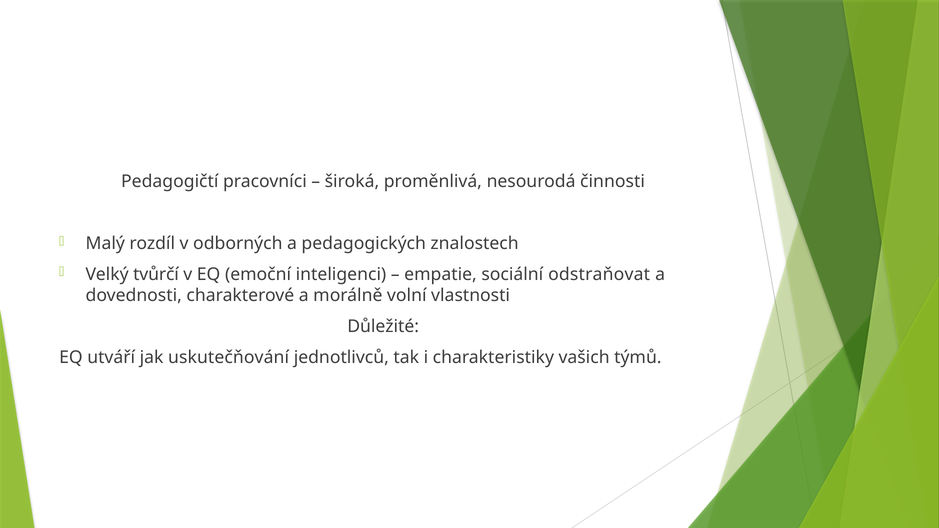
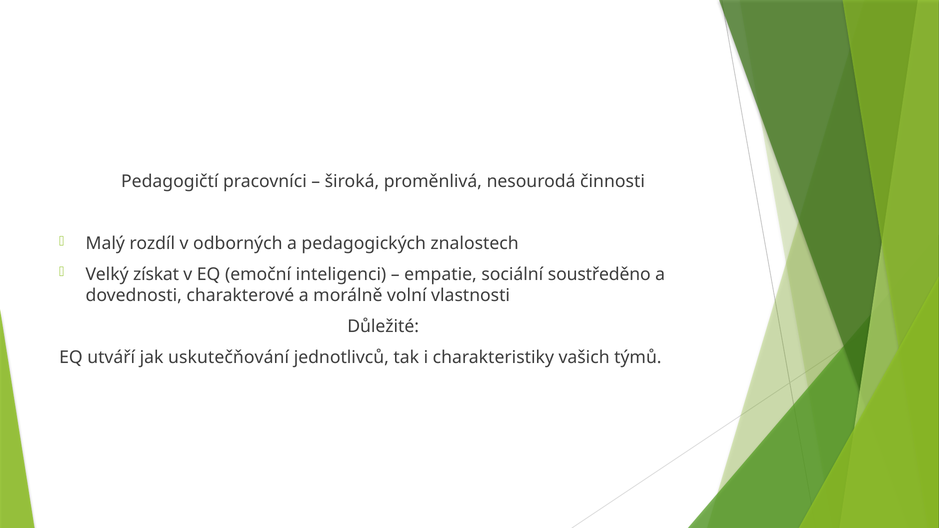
tvůrčí: tvůrčí -> získat
odstraňovat: odstraňovat -> soustředěno
